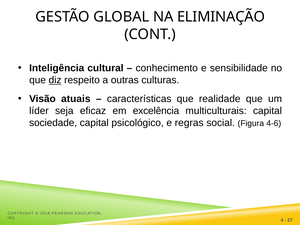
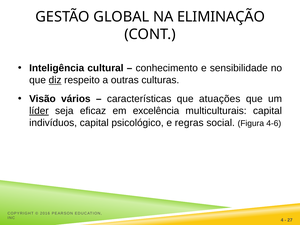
atuais: atuais -> vários
realidade: realidade -> atuações
líder underline: none -> present
sociedade: sociedade -> indivíduos
